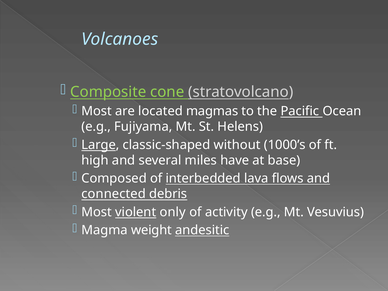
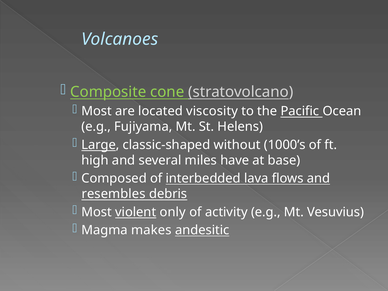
magmas: magmas -> viscosity
connected: connected -> resembles
weight: weight -> makes
